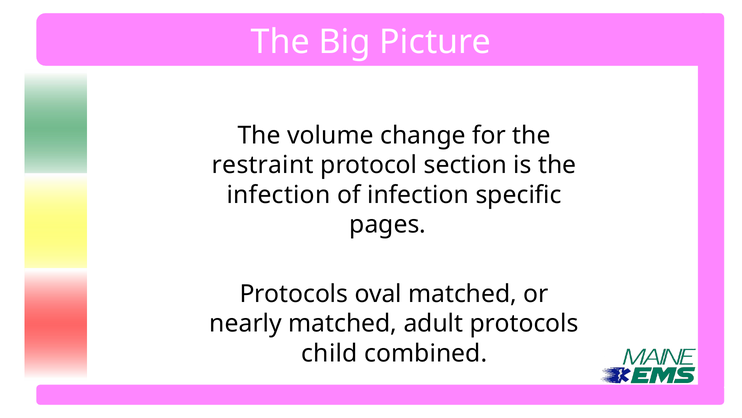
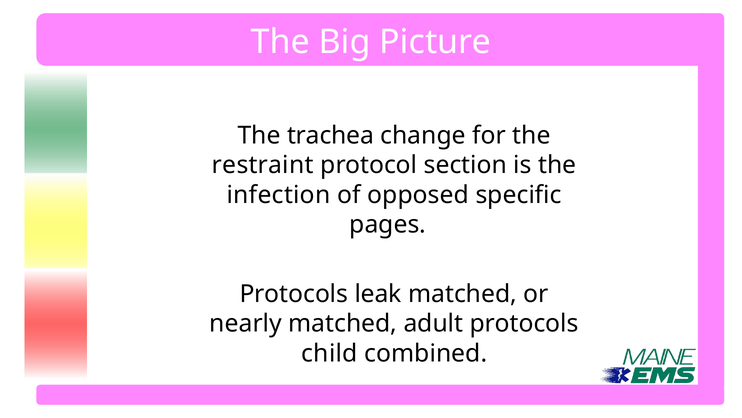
volume: volume -> trachea
of infection: infection -> opposed
oval: oval -> leak
